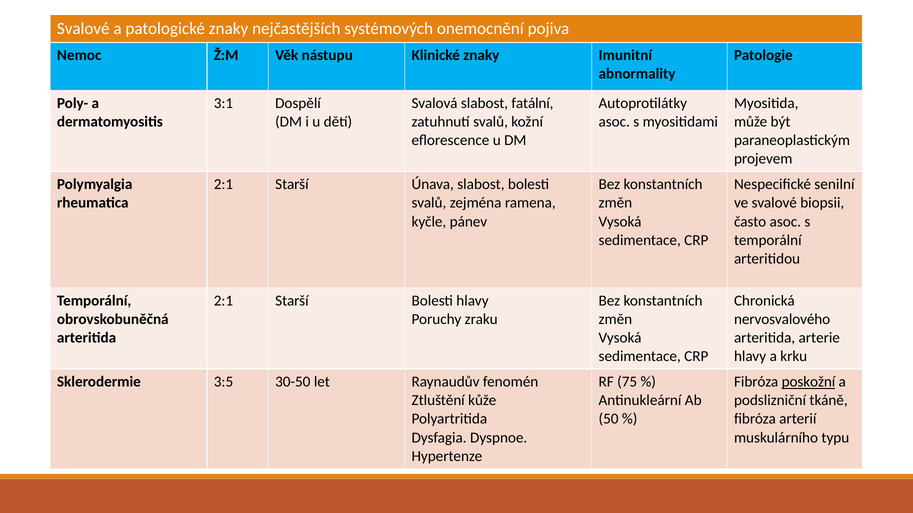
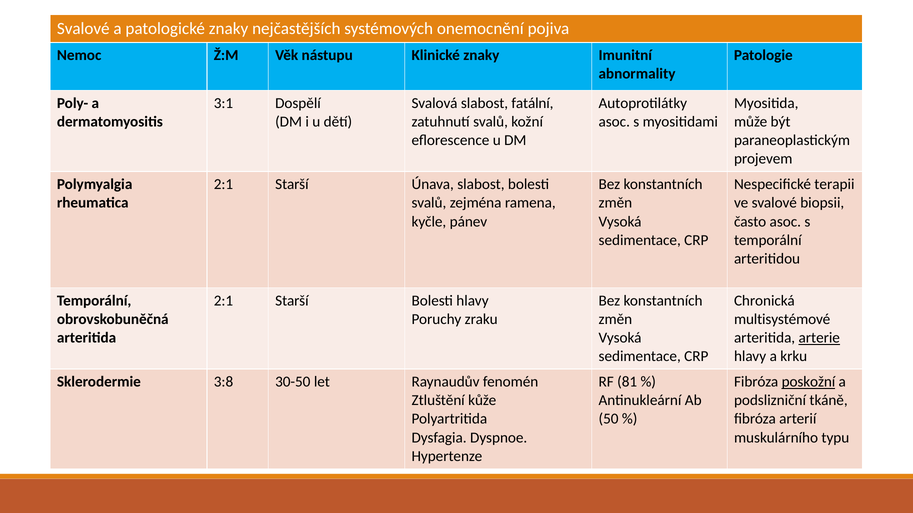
senilní: senilní -> terapii
nervosvalového: nervosvalového -> multisystémové
arterie underline: none -> present
3:5: 3:5 -> 3:8
75: 75 -> 81
